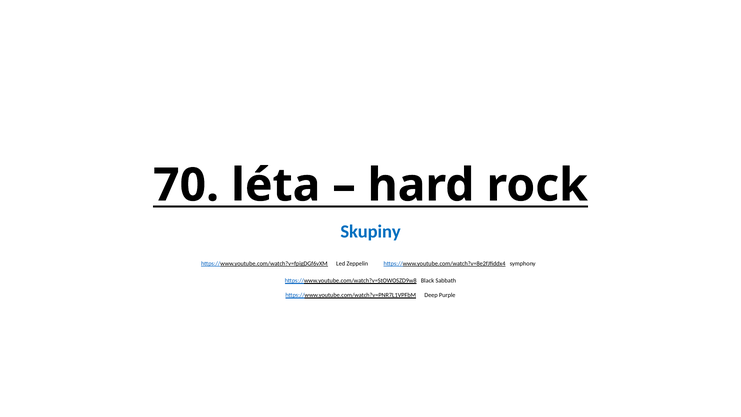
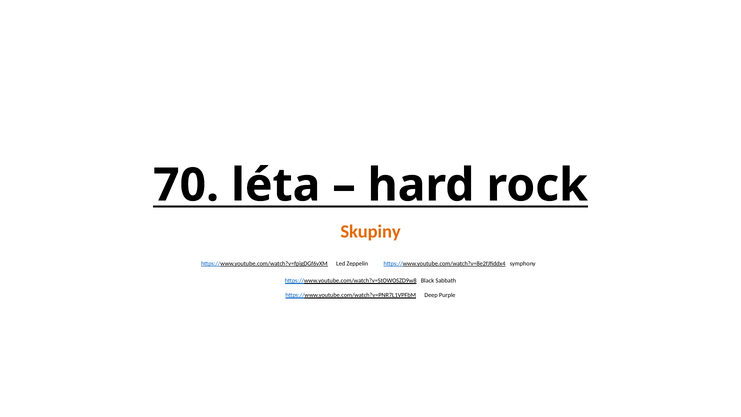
Skupiny colour: blue -> orange
